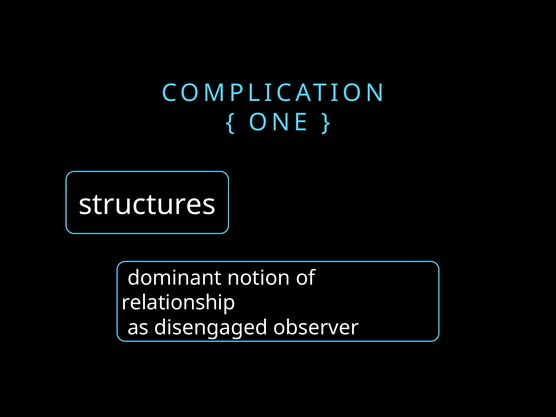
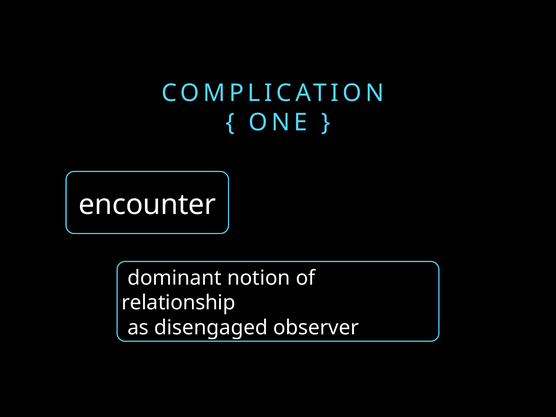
structures: structures -> encounter
